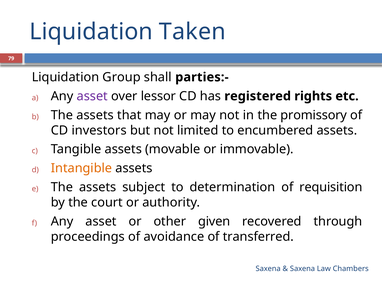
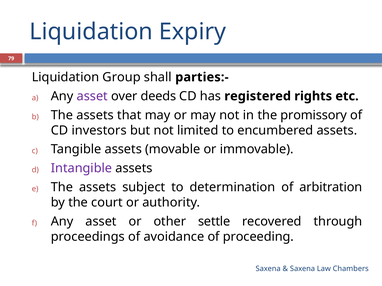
Taken: Taken -> Expiry
lessor: lessor -> deeds
Intangible colour: orange -> purple
requisition: requisition -> arbitration
given: given -> settle
transferred: transferred -> proceeding
